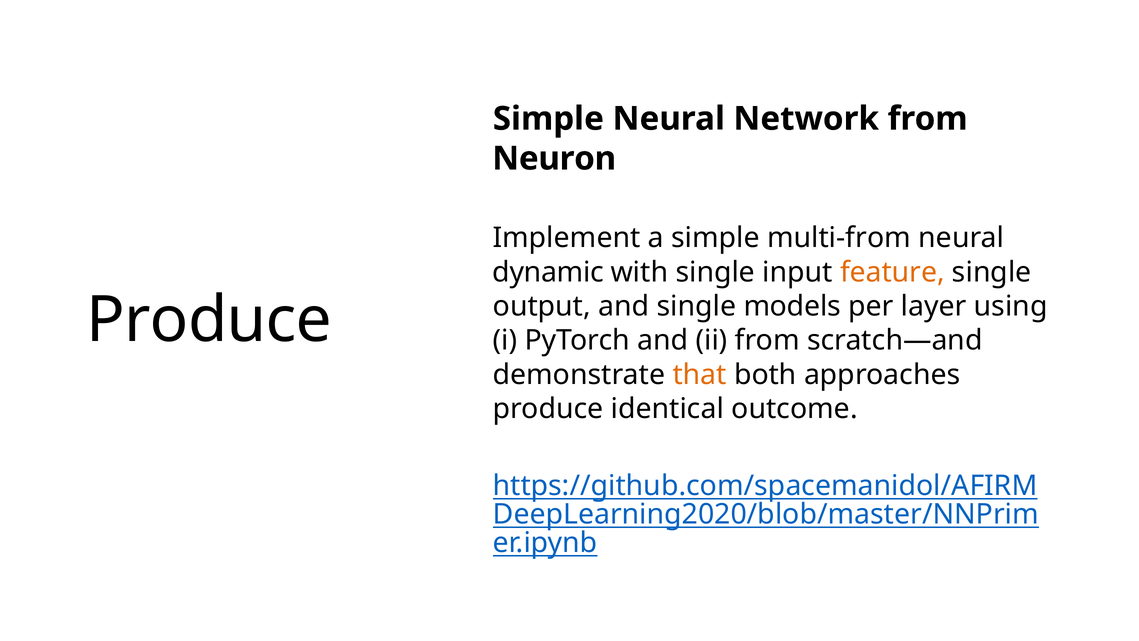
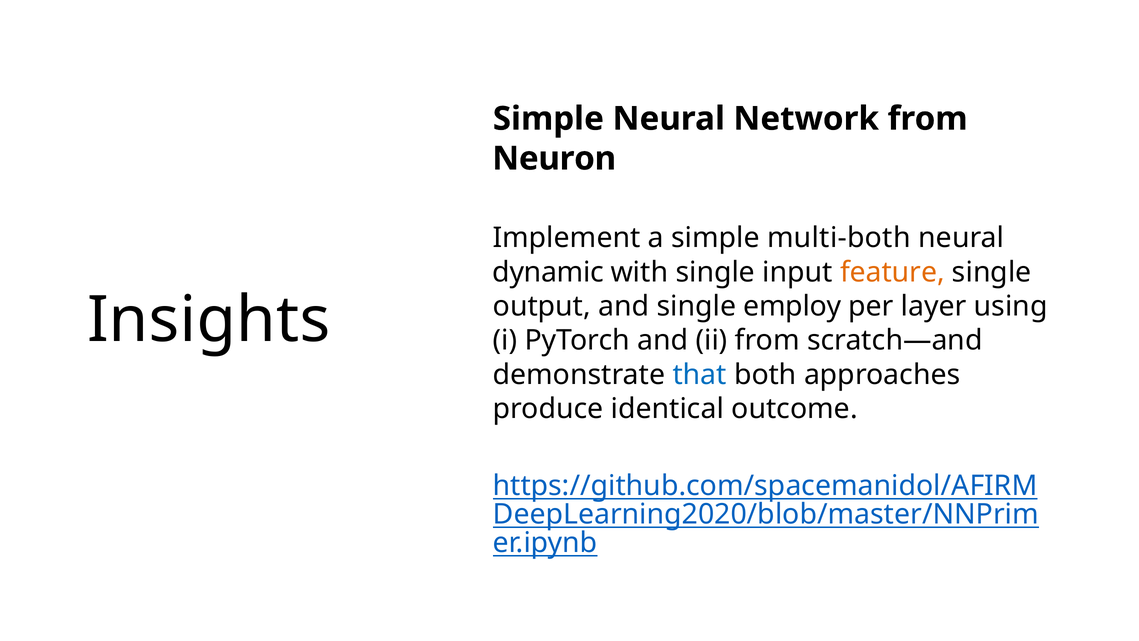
multi-from: multi-from -> multi-both
models: models -> employ
Produce at (209, 320): Produce -> Insights
that colour: orange -> blue
